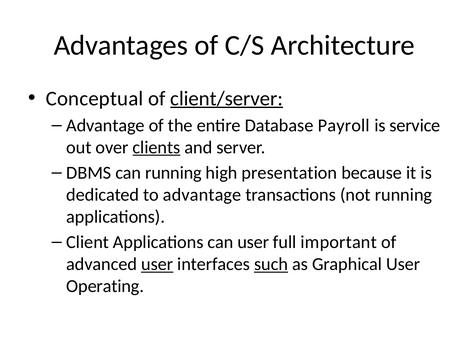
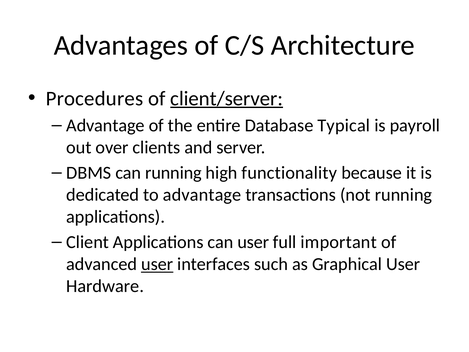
Conceptual: Conceptual -> Procedures
Payroll: Payroll -> Typical
service: service -> payroll
clients underline: present -> none
presentation: presentation -> functionality
such underline: present -> none
Operating: Operating -> Hardware
